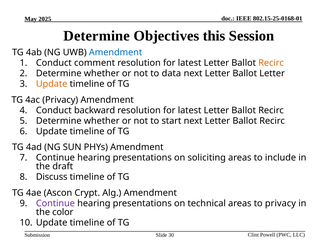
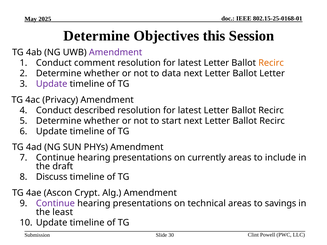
Amendment at (116, 52) colour: blue -> purple
Update at (52, 84) colour: orange -> purple
backward: backward -> described
soliciting: soliciting -> currently
to privacy: privacy -> savings
color: color -> least
